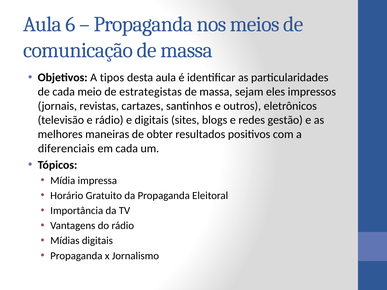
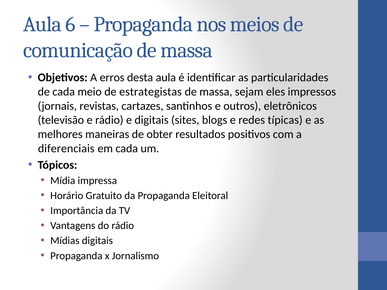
tipos: tipos -> erros
gestão: gestão -> típicas
